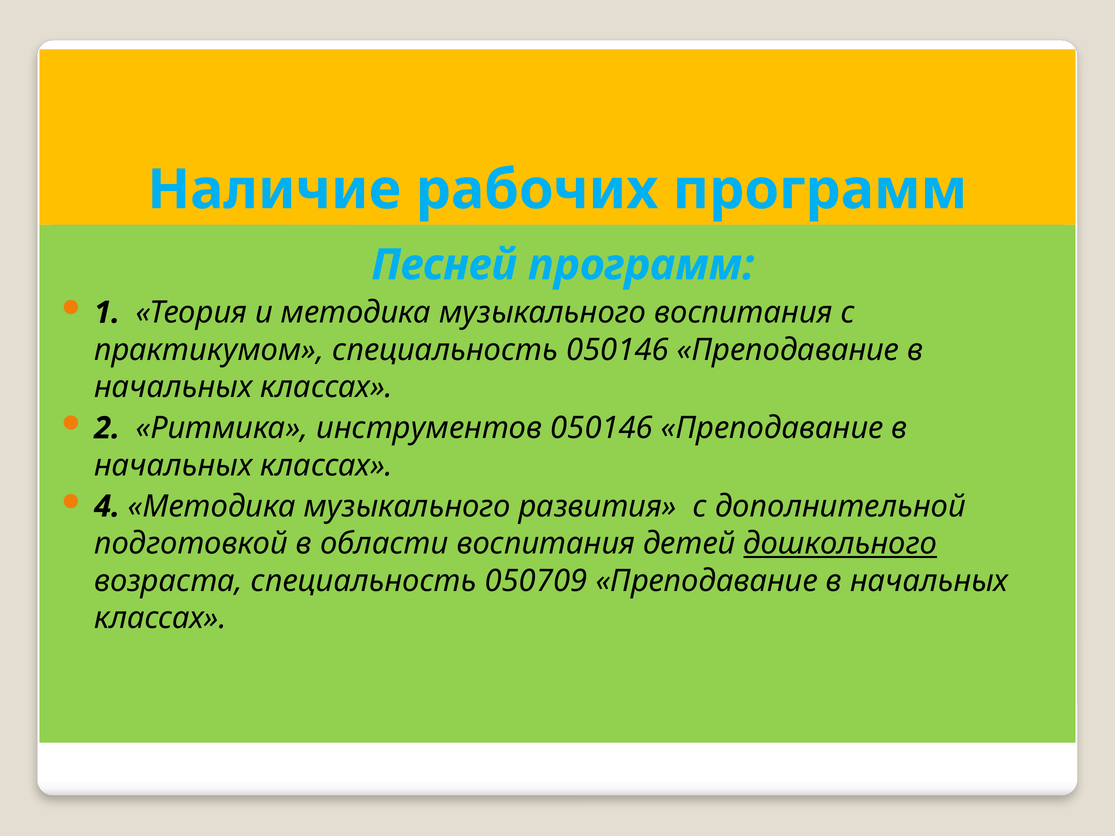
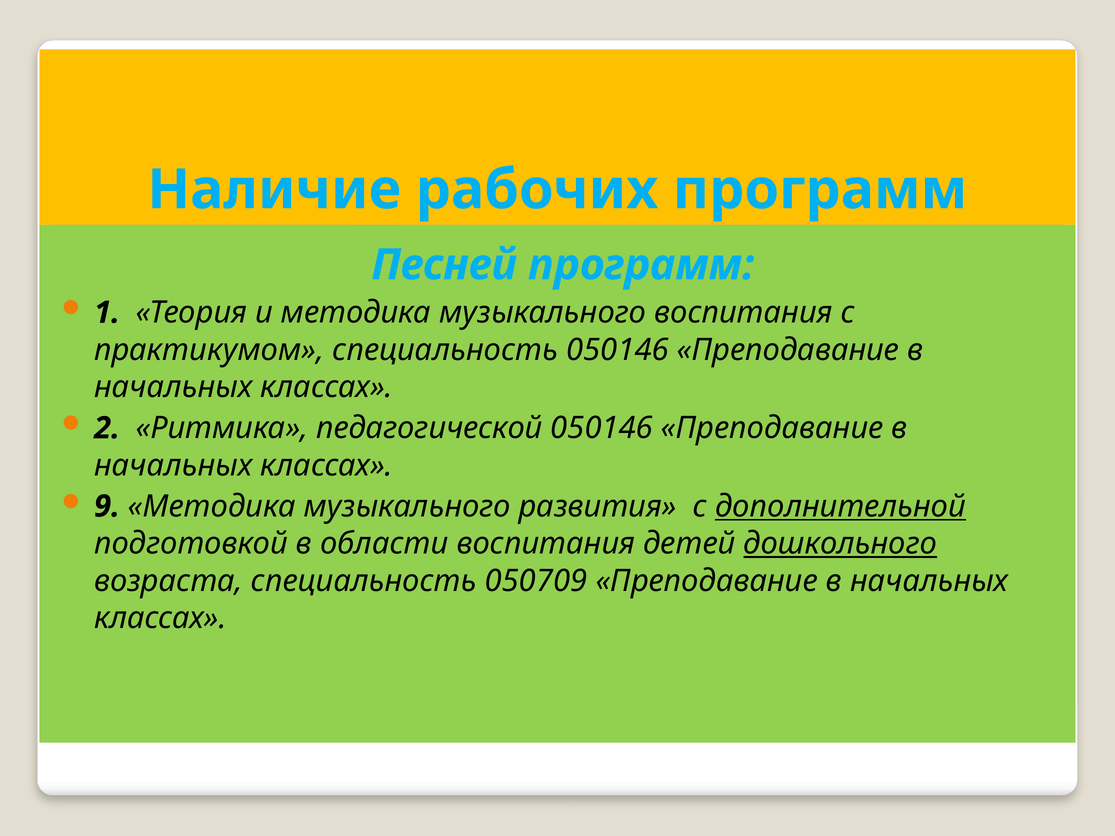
инструментов: инструментов -> педагогической
4: 4 -> 9
дополнительной underline: none -> present
